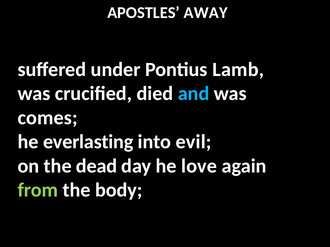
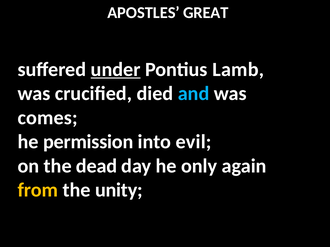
AWAY: AWAY -> GREAT
under underline: none -> present
everlasting: everlasting -> permission
love: love -> only
from colour: light green -> yellow
body: body -> unity
